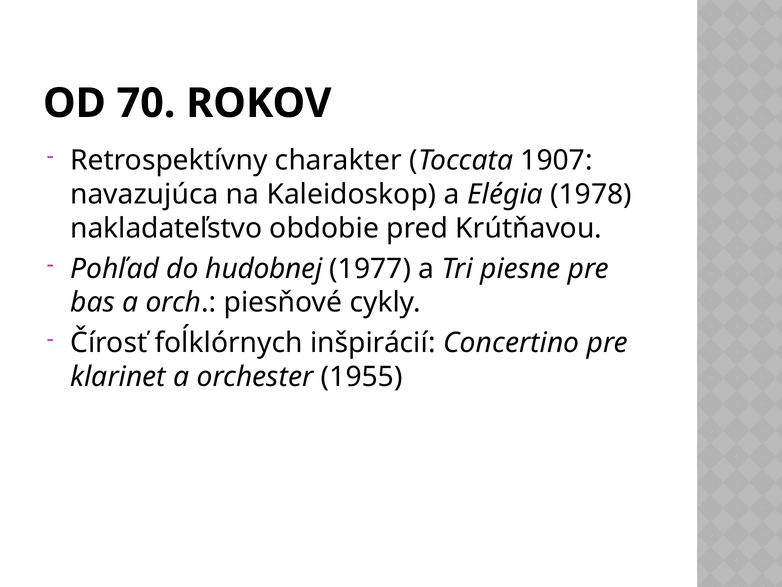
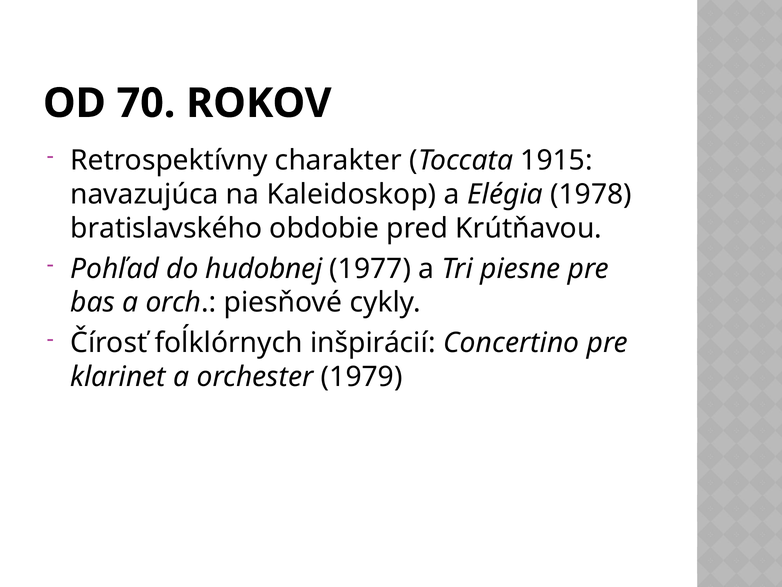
1907: 1907 -> 1915
nakladateľstvo: nakladateľstvo -> bratislavského
1955: 1955 -> 1979
